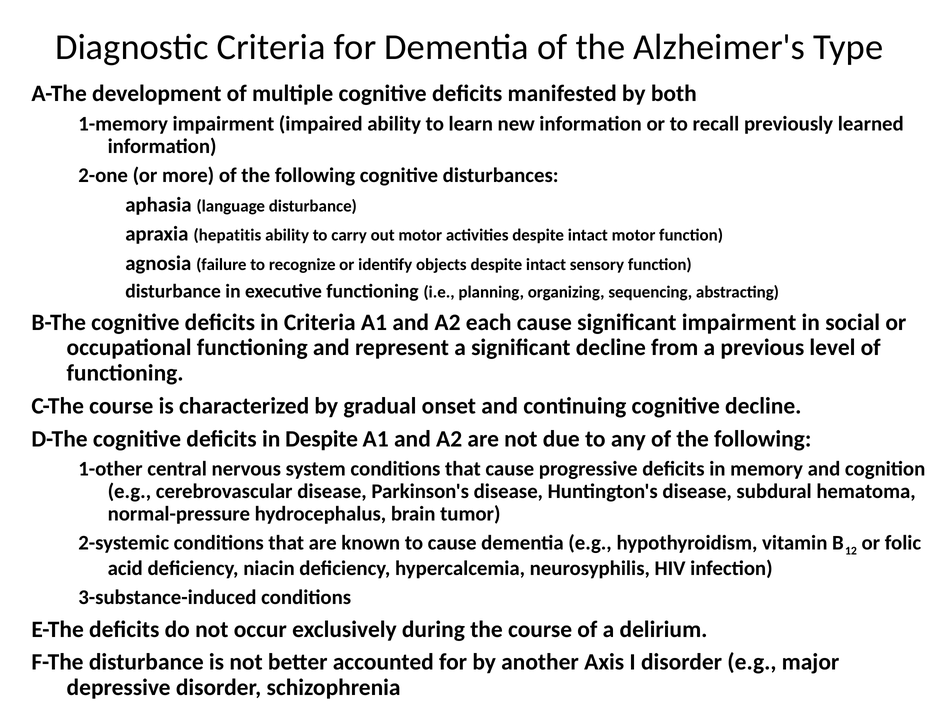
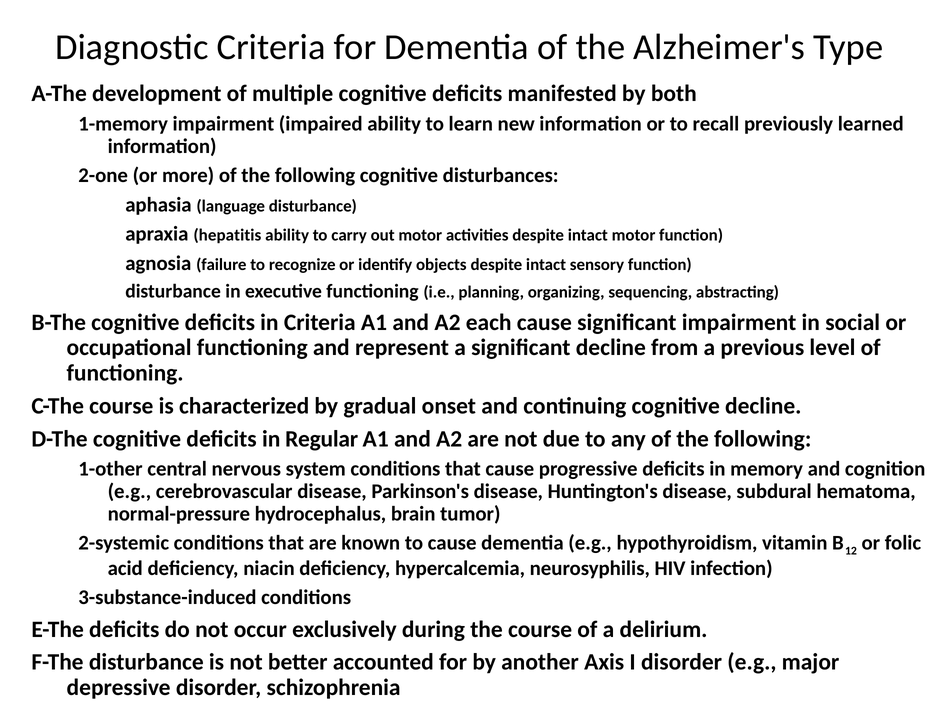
in Despite: Despite -> Regular
